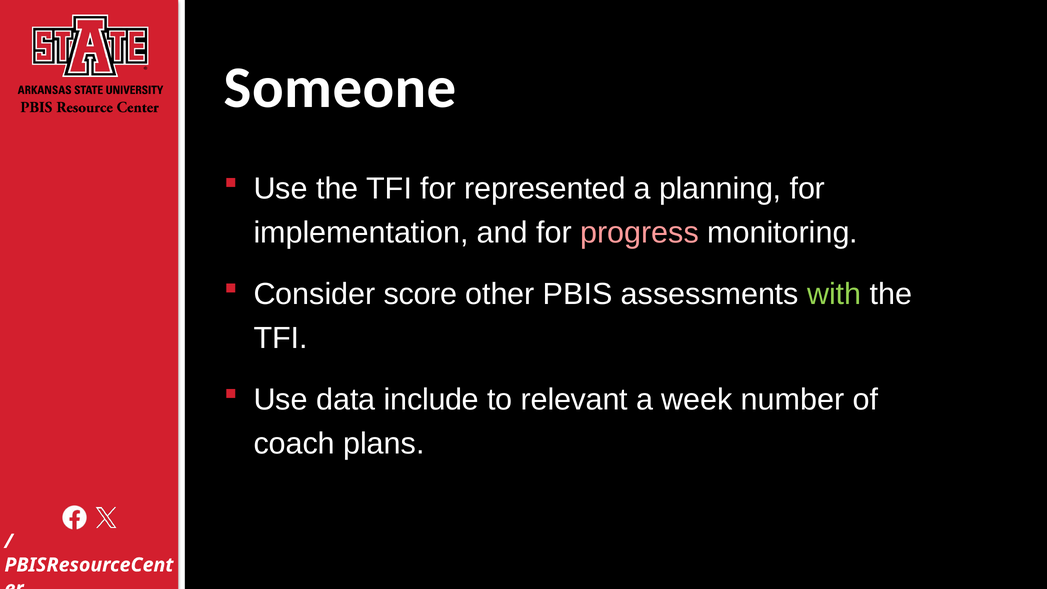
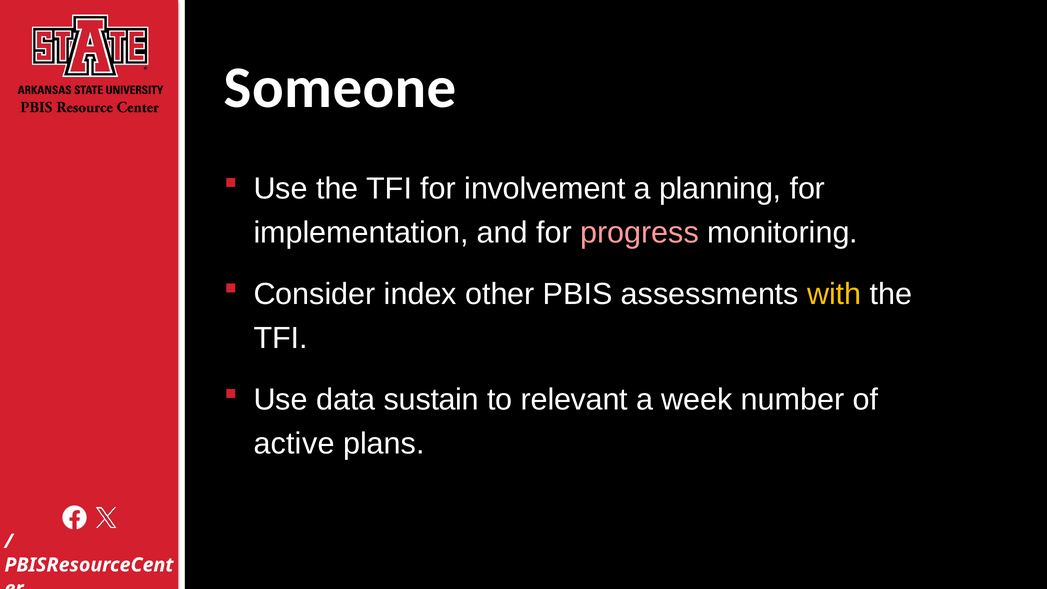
represented: represented -> involvement
score: score -> index
with colour: light green -> yellow
include: include -> sustain
coach: coach -> active
